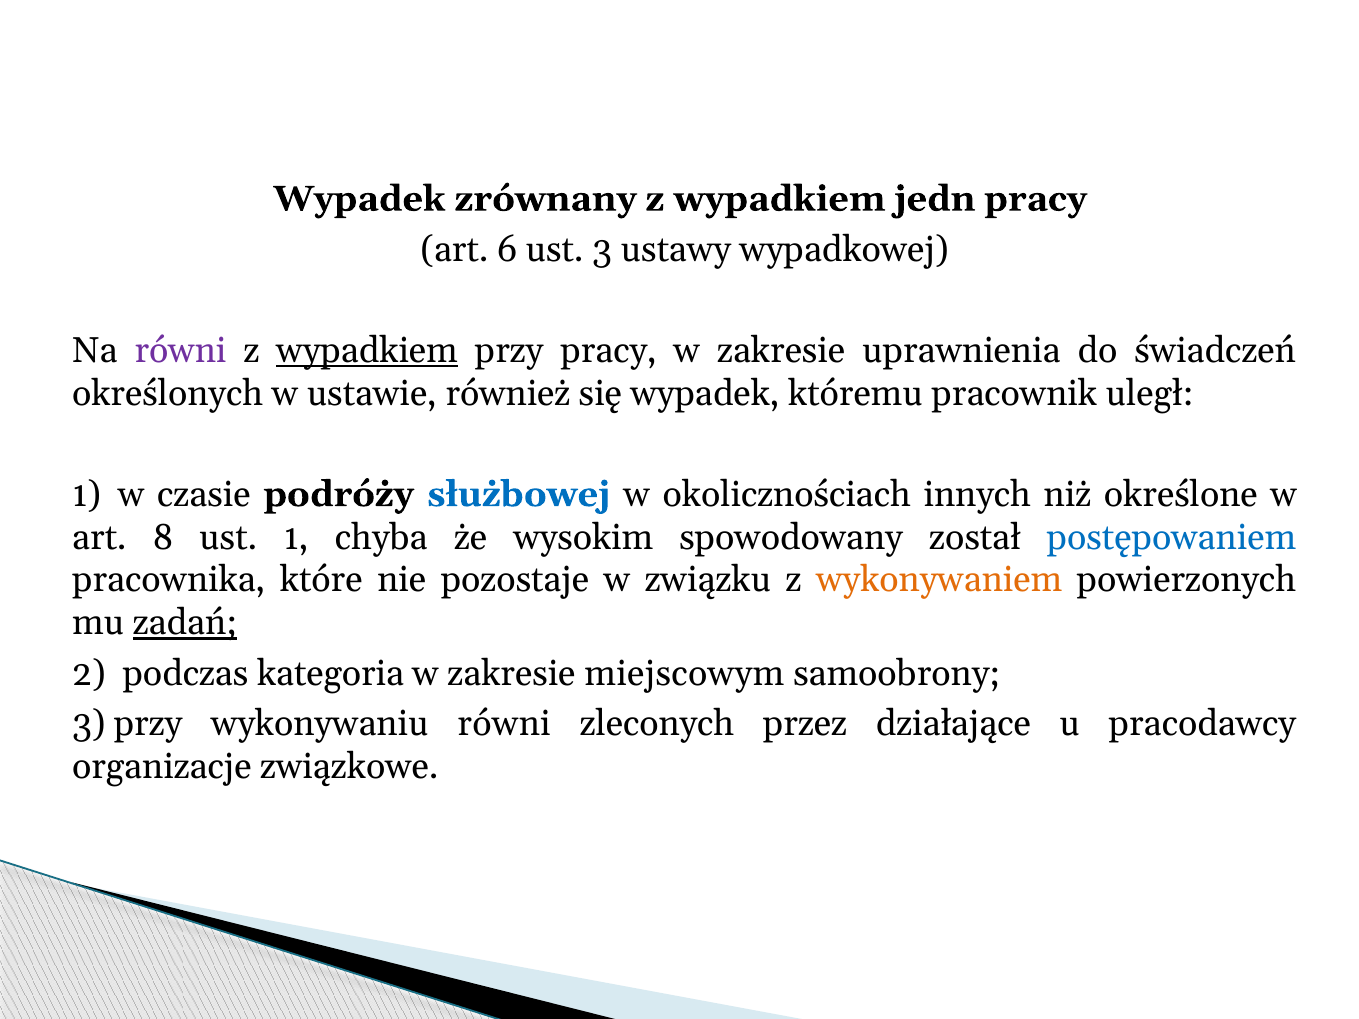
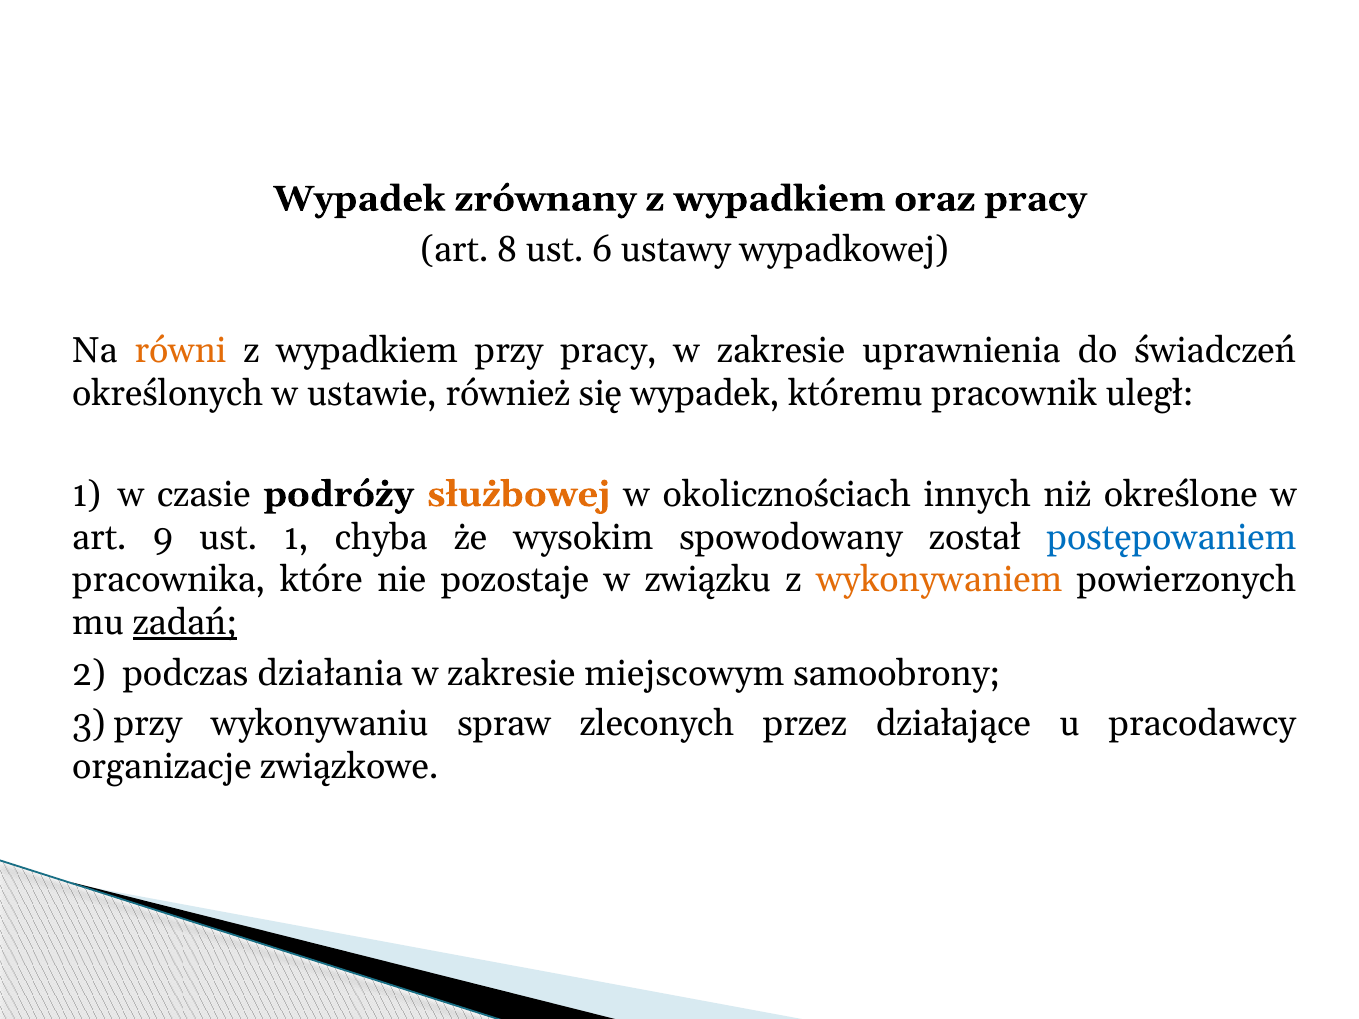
jedn: jedn -> oraz
6: 6 -> 8
ust 3: 3 -> 6
równi at (180, 350) colour: purple -> orange
wypadkiem at (367, 350) underline: present -> none
służbowej colour: blue -> orange
8: 8 -> 9
kategoria: kategoria -> działania
wykonywaniu równi: równi -> spraw
